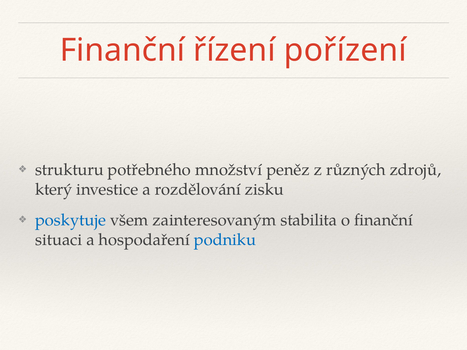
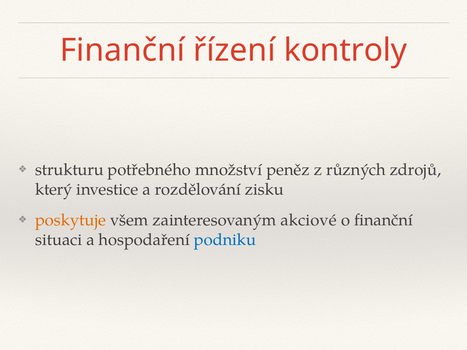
pořízení: pořízení -> kontroly
poskytuje colour: blue -> orange
stabilita: stabilita -> akciové
